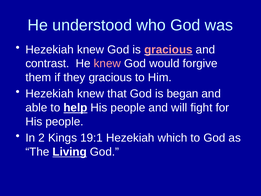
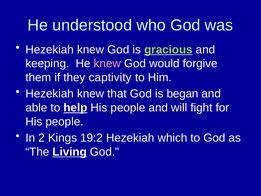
gracious at (168, 50) colour: pink -> light green
contrast: contrast -> keeping
they gracious: gracious -> captivity
19:1: 19:1 -> 19:2
